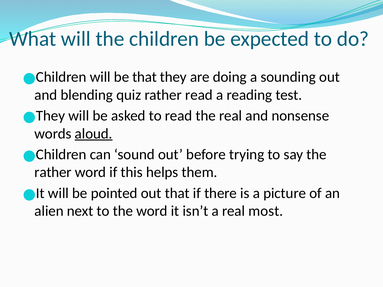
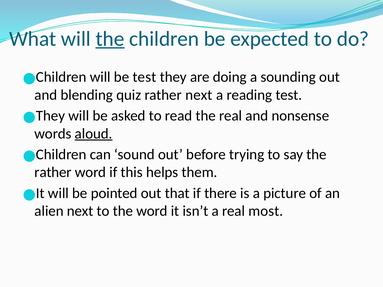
the at (110, 39) underline: none -> present
be that: that -> test
rather read: read -> next
